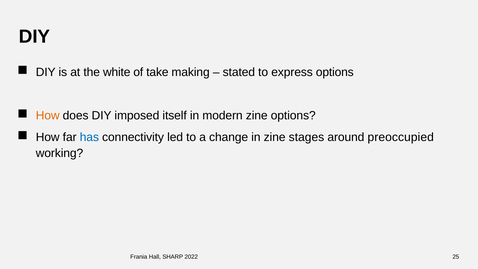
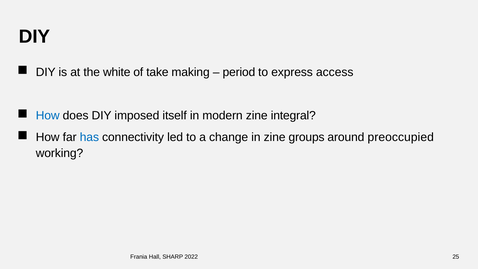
stated: stated -> period
express options: options -> access
How at (48, 116) colour: orange -> blue
zine options: options -> integral
stages: stages -> groups
